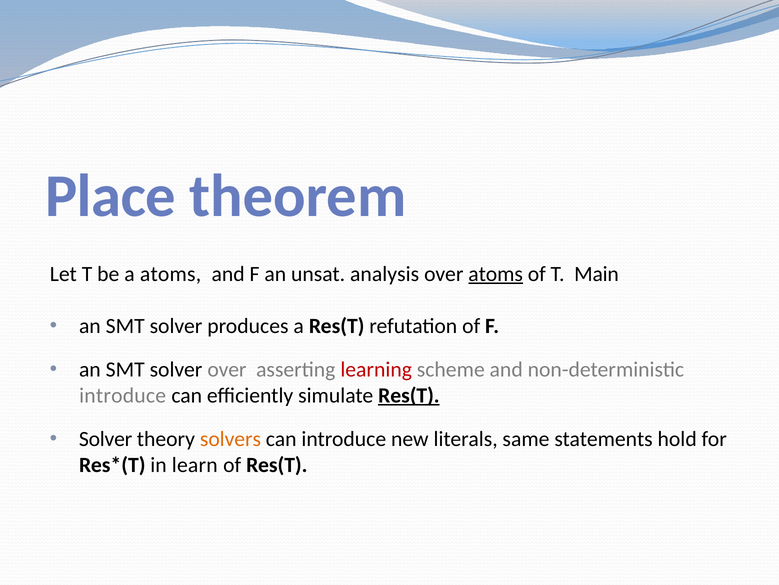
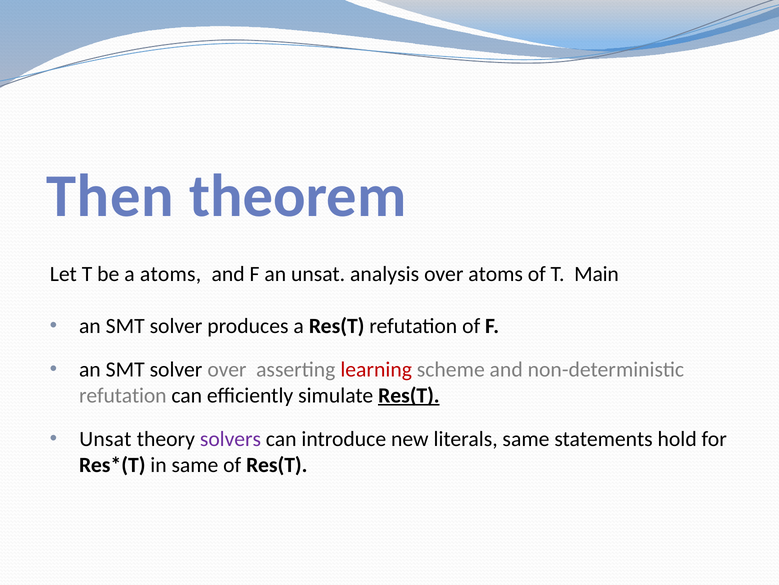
Place: Place -> Then
atoms at (496, 274) underline: present -> none
introduce at (123, 395): introduce -> refutation
Solver at (106, 438): Solver -> Unsat
solvers colour: orange -> purple
in learn: learn -> same
